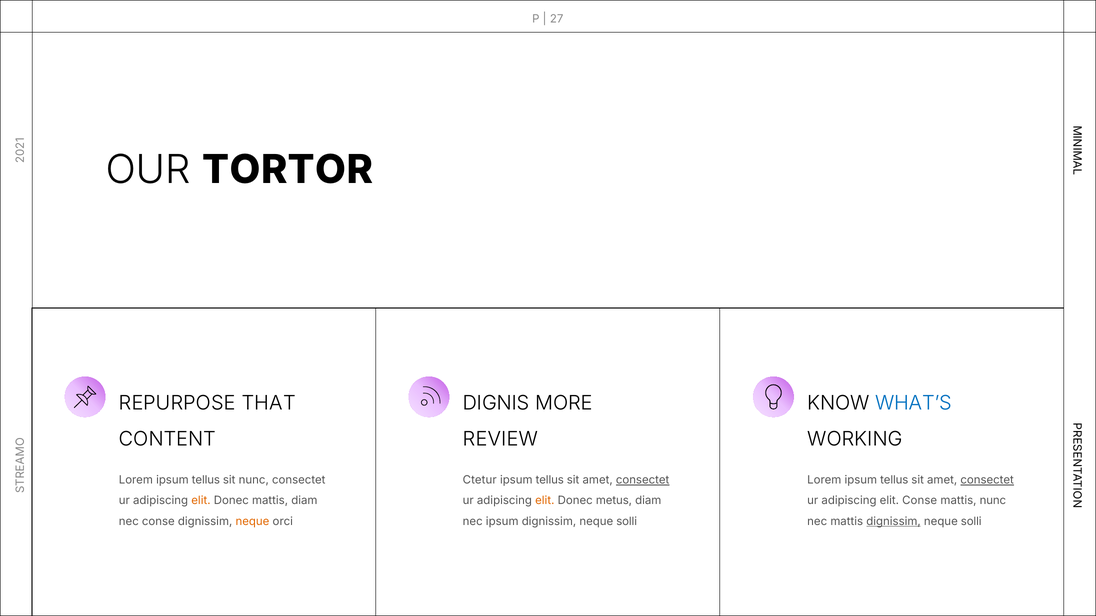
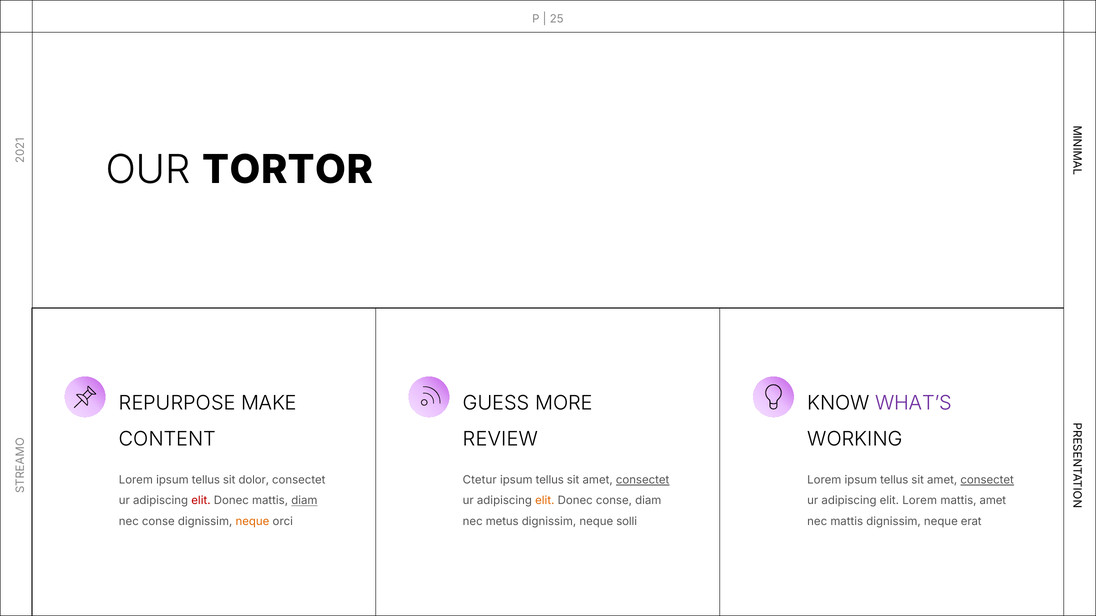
27: 27 -> 25
THAT: THAT -> MAKE
DIGNIS: DIGNIS -> GUESS
WHAT’S colour: blue -> purple
sit nunc: nunc -> dolor
elit at (201, 501) colour: orange -> red
diam at (304, 501) underline: none -> present
Donec metus: metus -> conse
elit Conse: Conse -> Lorem
mattis nunc: nunc -> amet
nec ipsum: ipsum -> metus
dignissim at (894, 522) underline: present -> none
solli at (971, 522): solli -> erat
